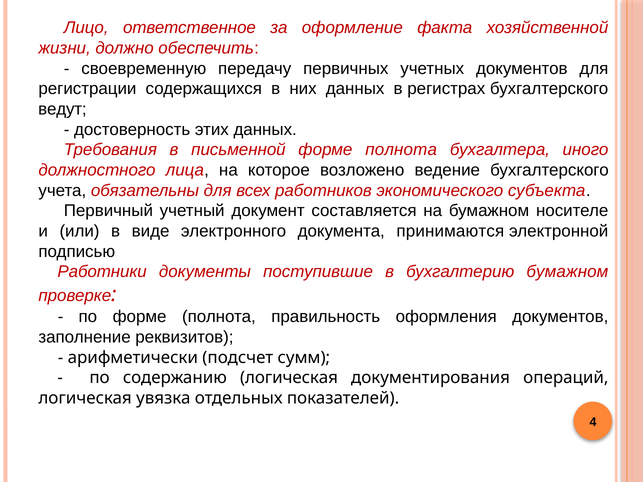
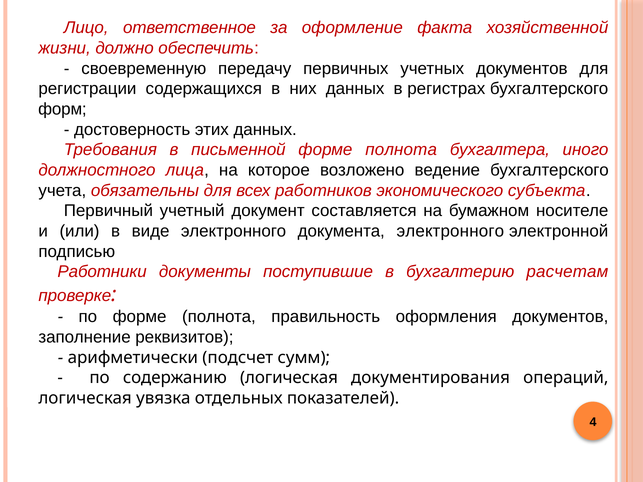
ведут: ведут -> форм
документа принимаются: принимаются -> электронного
бухгалтерию бумажном: бумажном -> расчетам
